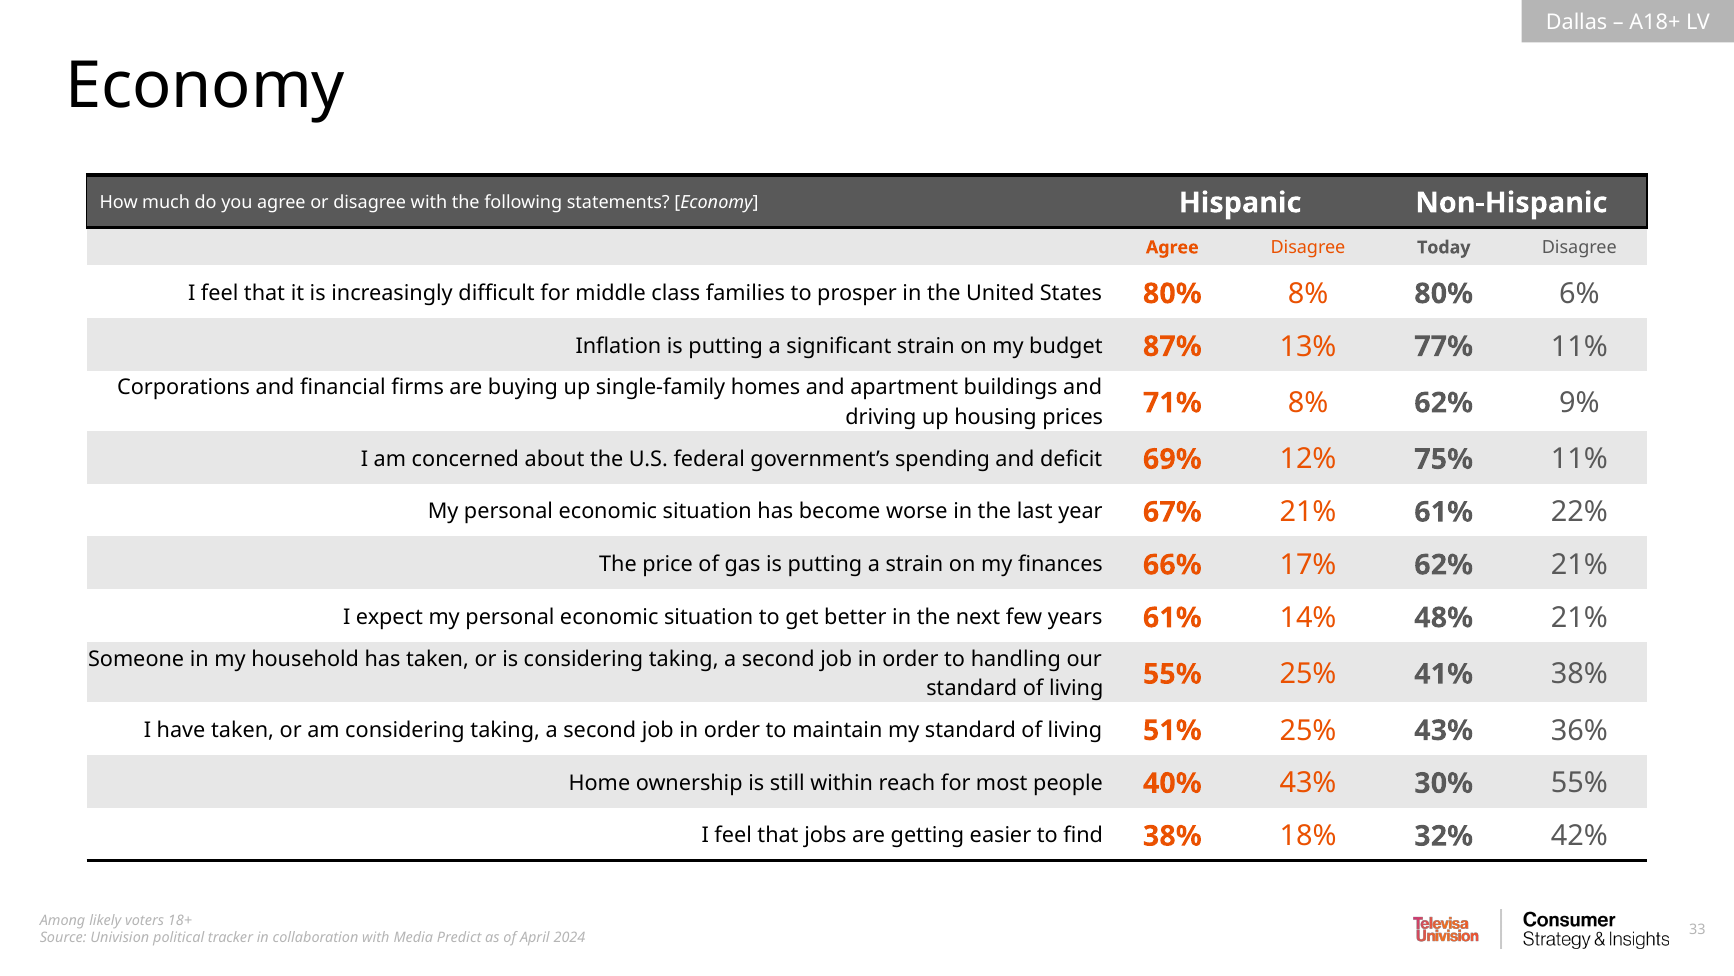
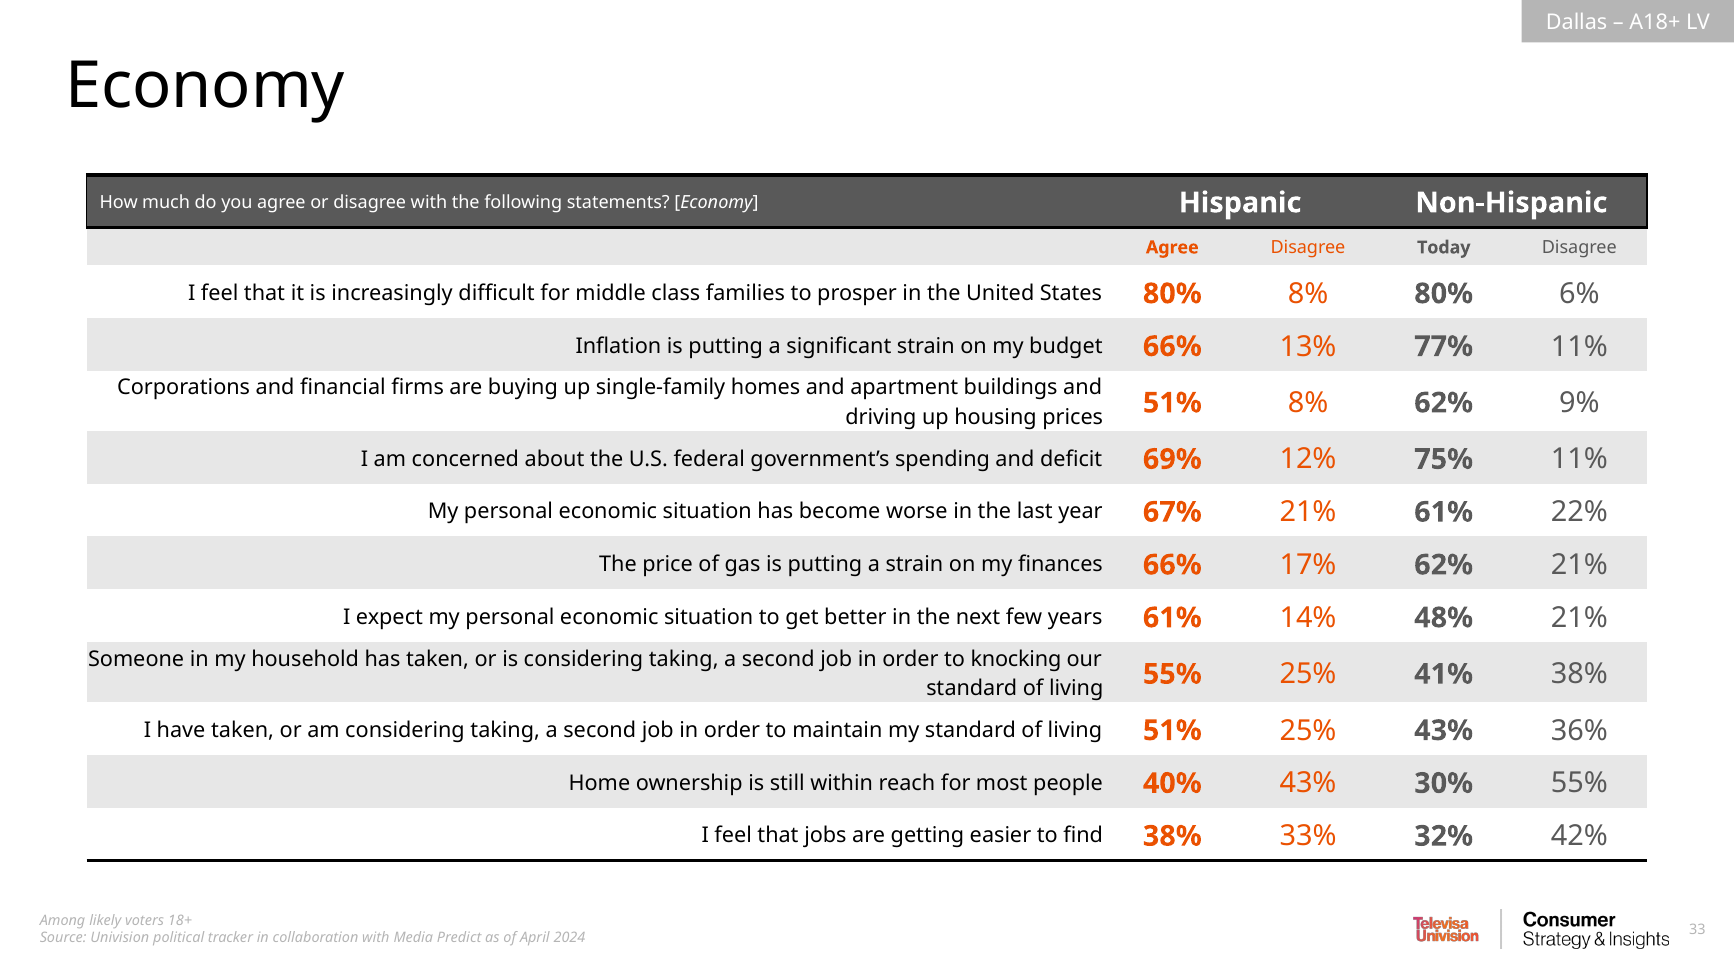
budget 87%: 87% -> 66%
71% at (1172, 403): 71% -> 51%
handling: handling -> knocking
18%: 18% -> 33%
